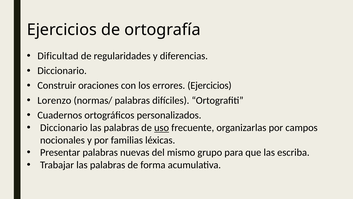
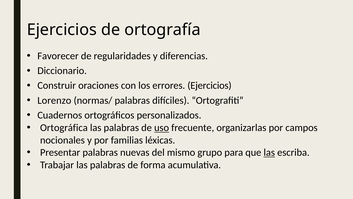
Dificultad: Dificultad -> Favorecer
Diccionario at (64, 127): Diccionario -> Ortográfica
las at (269, 152) underline: none -> present
